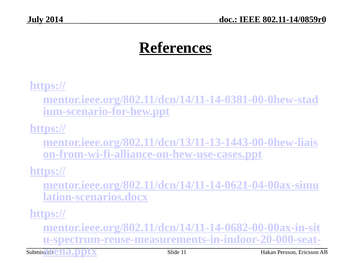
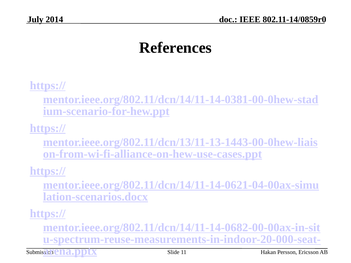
References underline: present -> none
